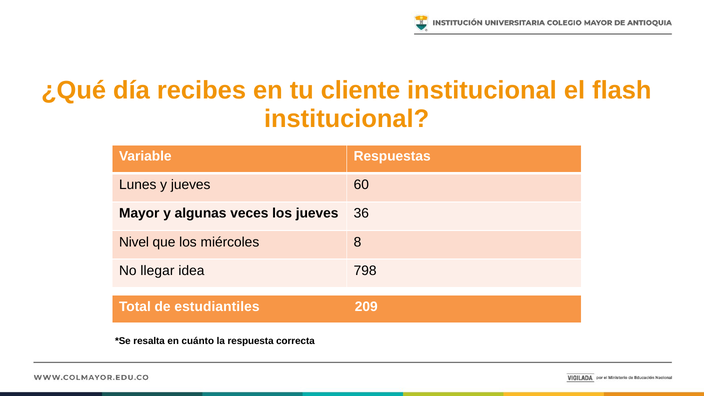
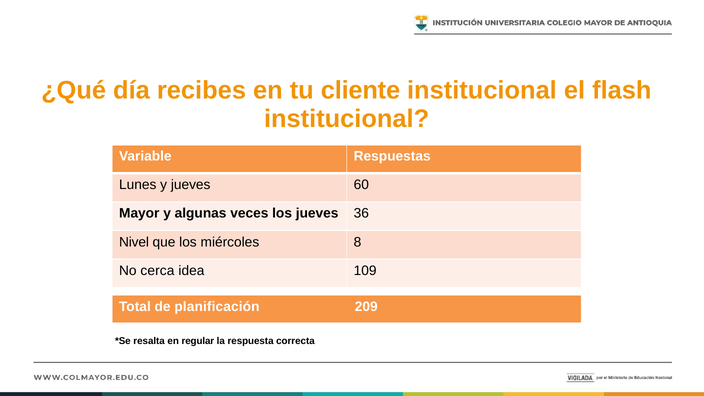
llegar: llegar -> cerca
798: 798 -> 109
estudiantiles: estudiantiles -> planificación
cuánto: cuánto -> regular
